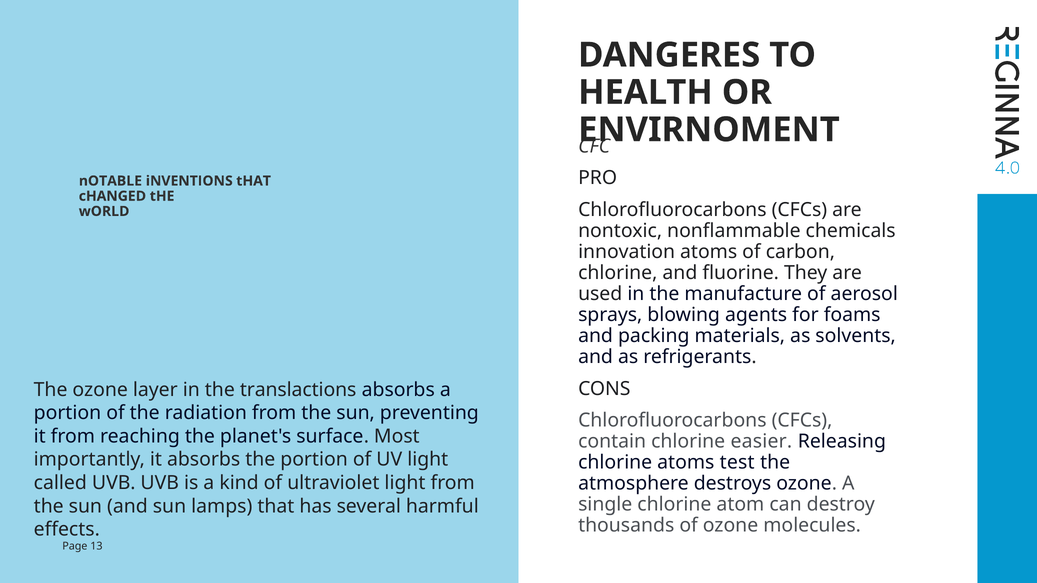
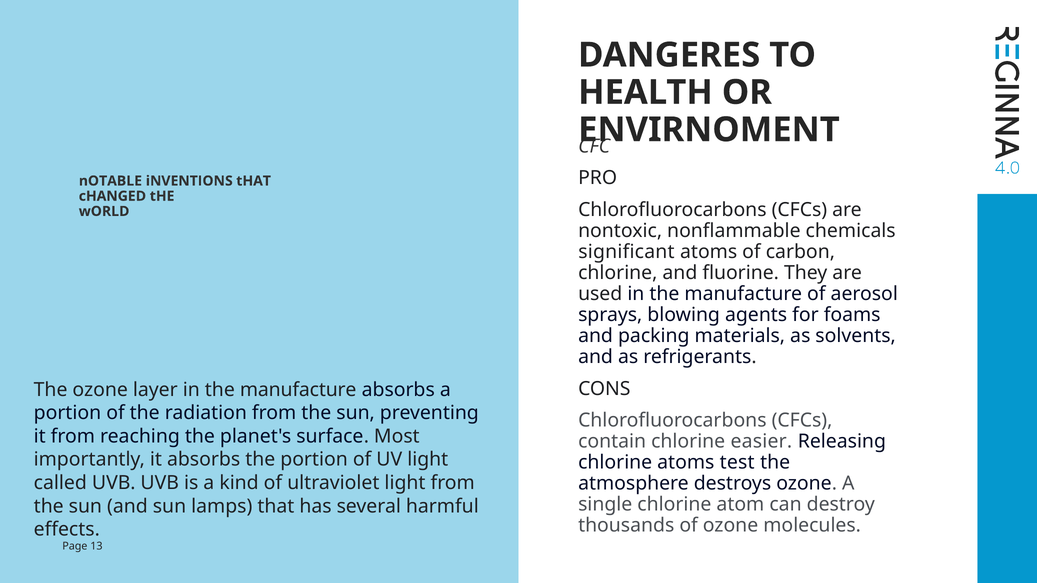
innovation: innovation -> significant
layer in the translactions: translactions -> manufacture
